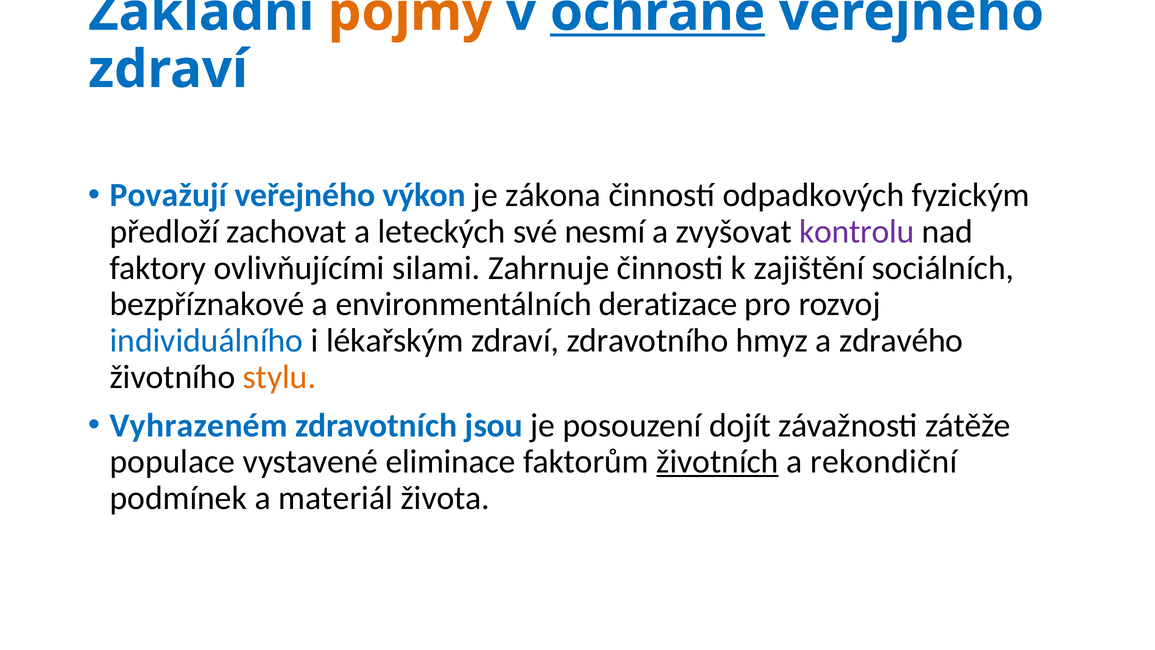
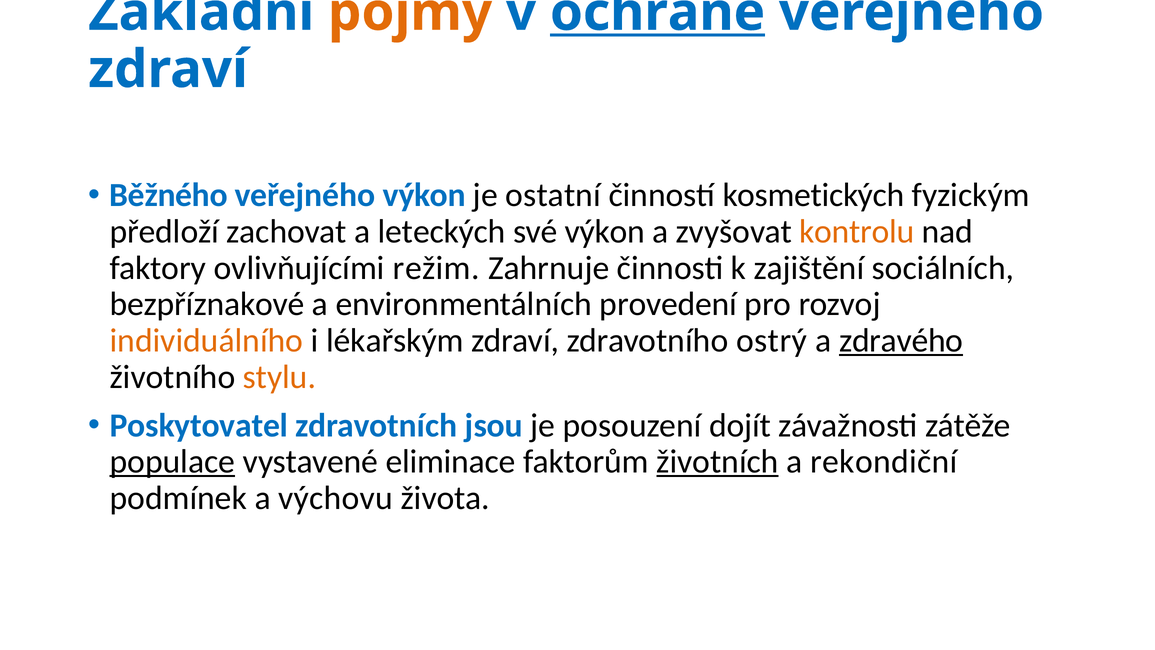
Považují: Považují -> Běžného
zákona: zákona -> ostatní
odpadkových: odpadkových -> kosmetických
své nesmí: nesmí -> výkon
kontrolu colour: purple -> orange
silami: silami -> režim
deratizace: deratizace -> provedení
individuálního colour: blue -> orange
hmyz: hmyz -> ostrý
zdravého underline: none -> present
Vyhrazeném: Vyhrazeném -> Poskytovatel
populace underline: none -> present
materiál: materiál -> výchovu
